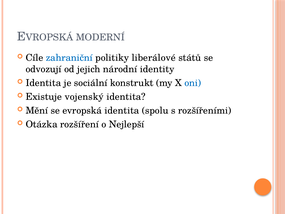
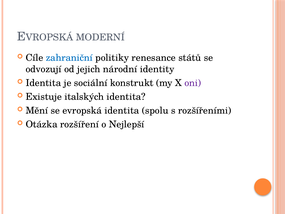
liberálové: liberálové -> renesance
oni colour: blue -> purple
vojenský: vojenský -> italských
